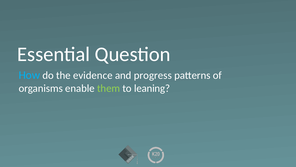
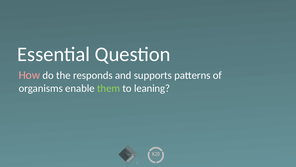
How colour: light blue -> pink
evidence: evidence -> responds
progress: progress -> supports
